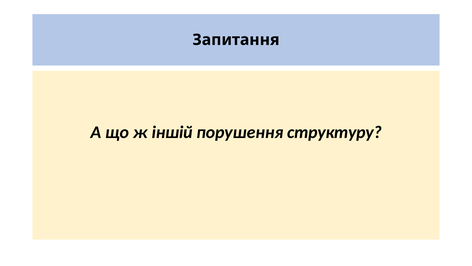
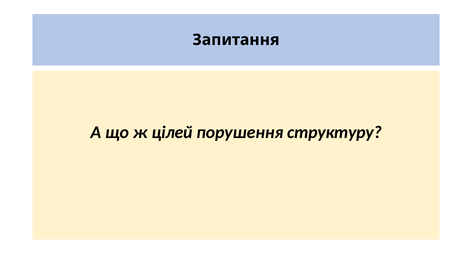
іншій: іншій -> цілей
